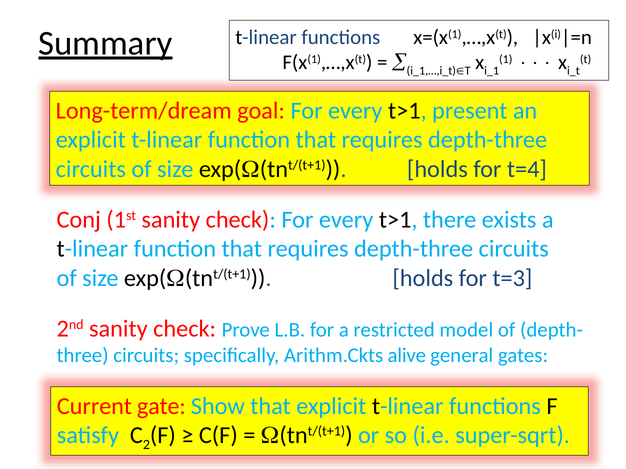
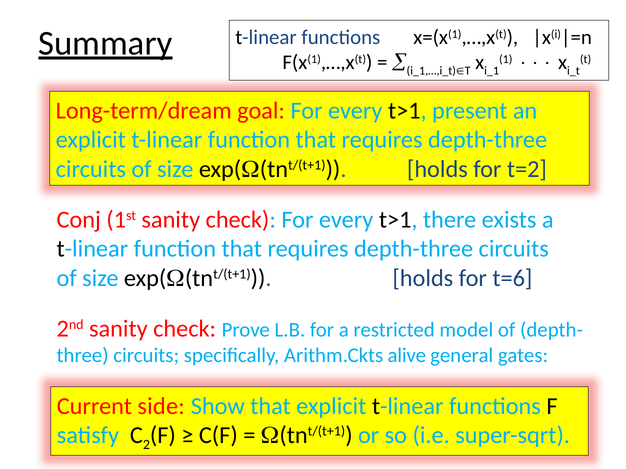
t=4: t=4 -> t=2
t=3: t=3 -> t=6
gate: gate -> side
